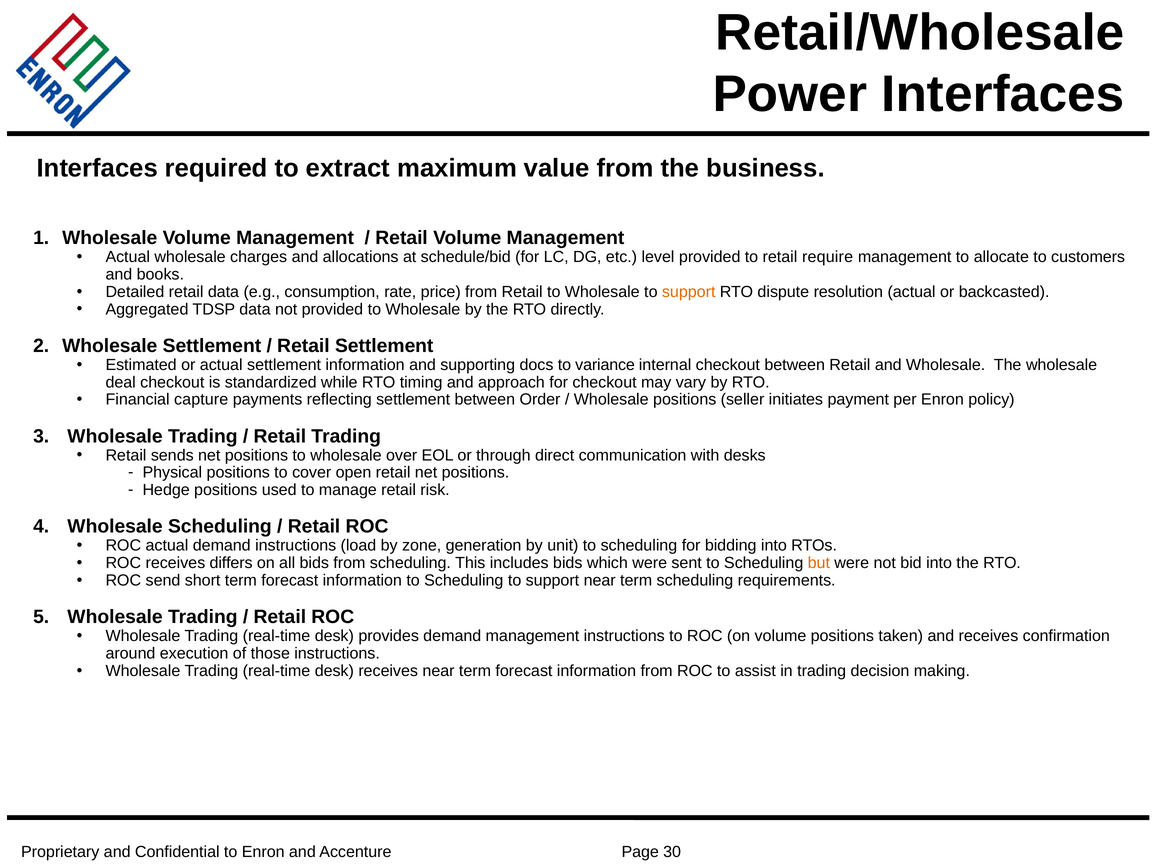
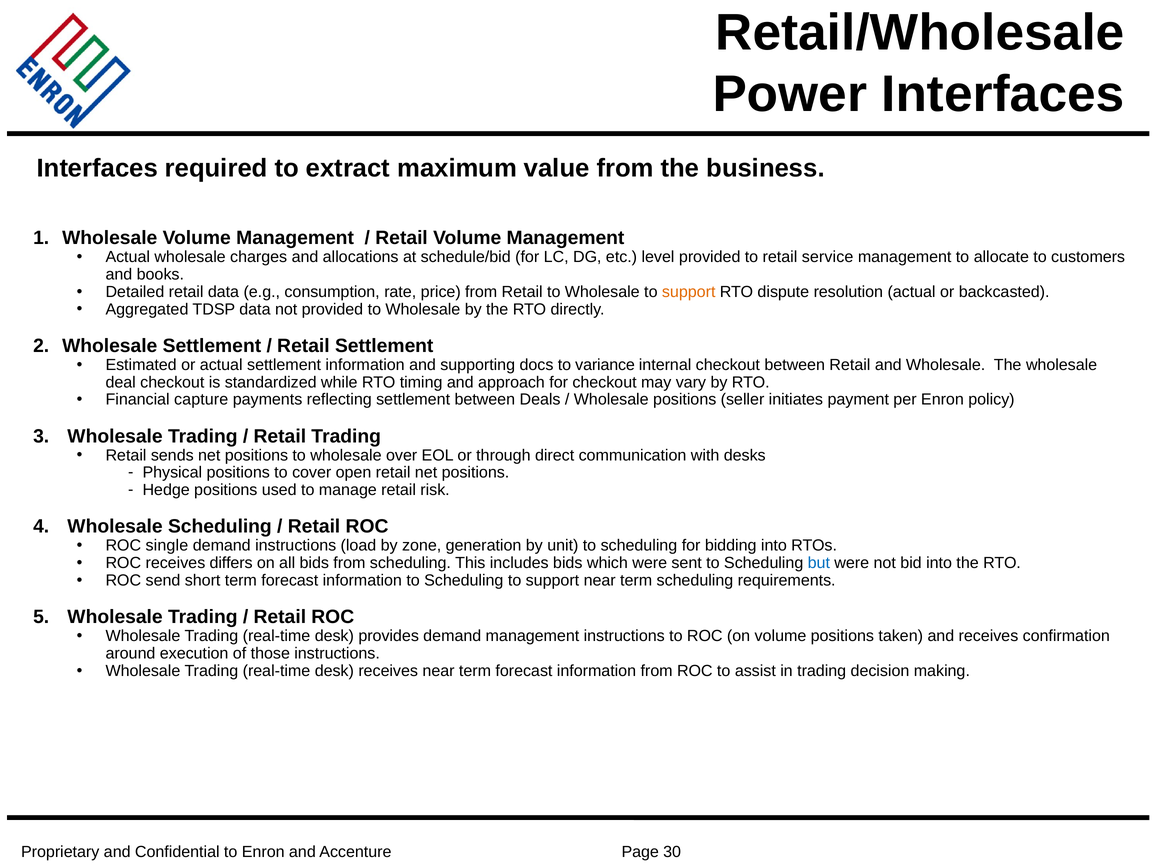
require: require -> service
Order: Order -> Deals
ROC actual: actual -> single
but colour: orange -> blue
